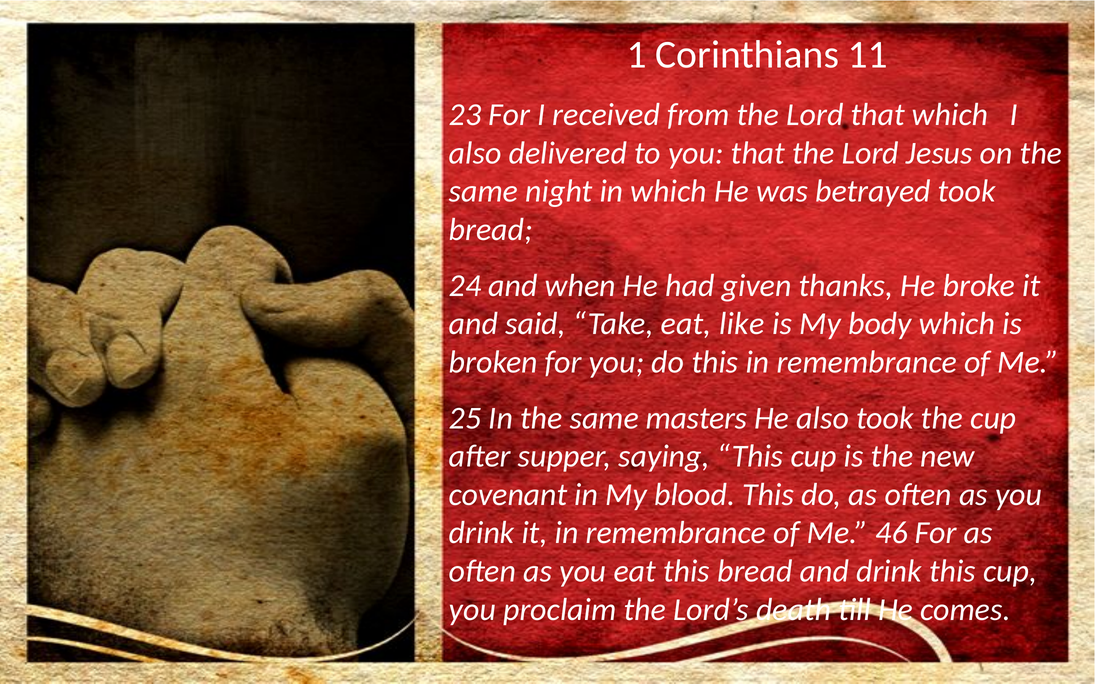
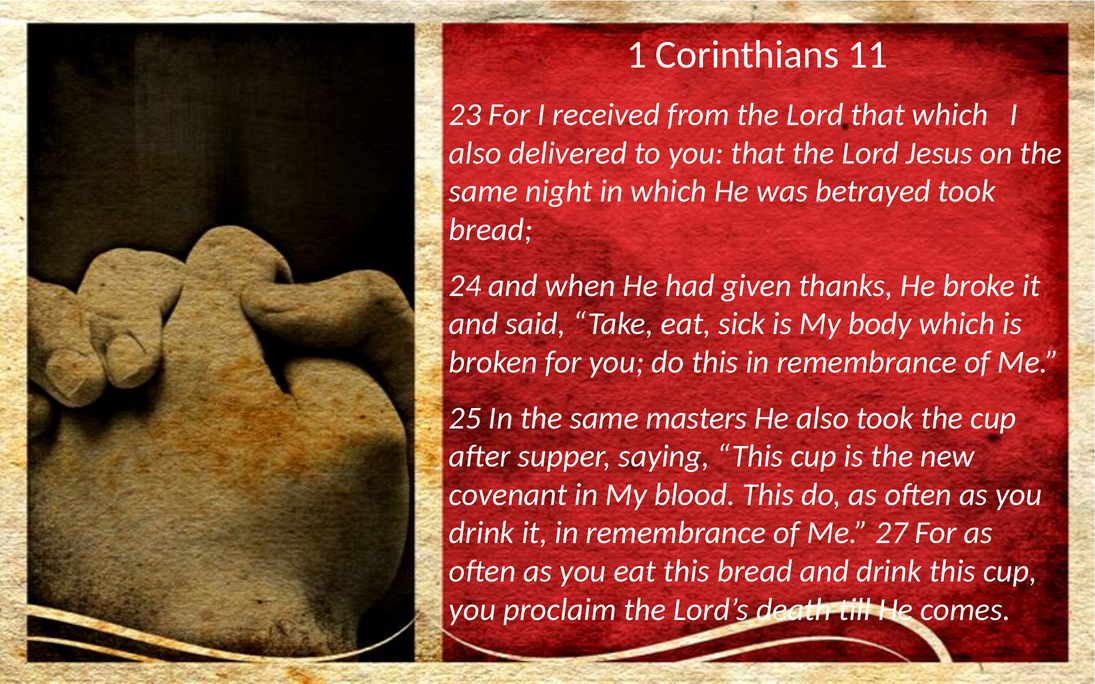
like: like -> sick
46: 46 -> 27
